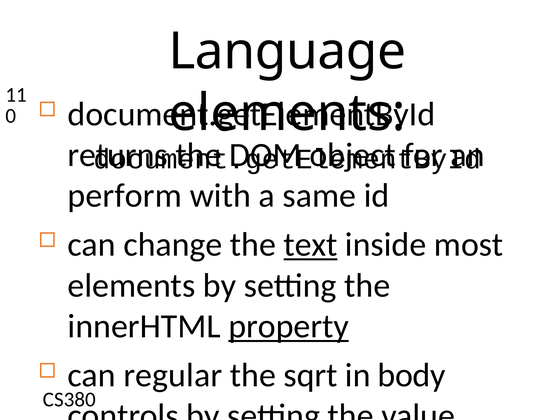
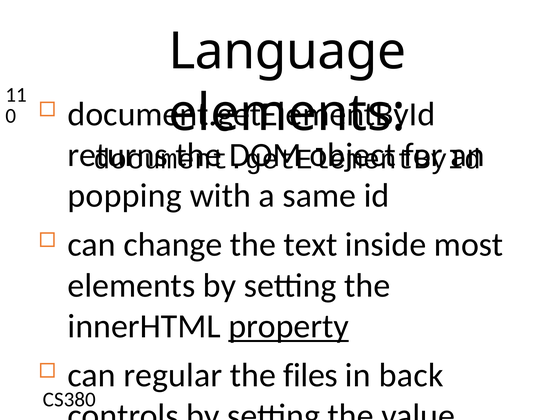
perform: perform -> popping
text underline: present -> none
sqrt: sqrt -> files
body: body -> back
